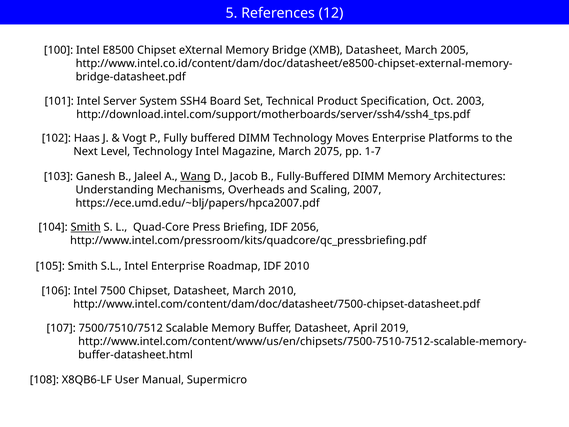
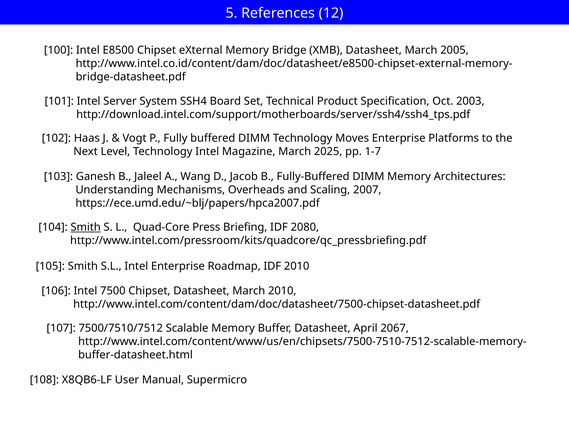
2075: 2075 -> 2025
Wang underline: present -> none
2056: 2056 -> 2080
2019: 2019 -> 2067
